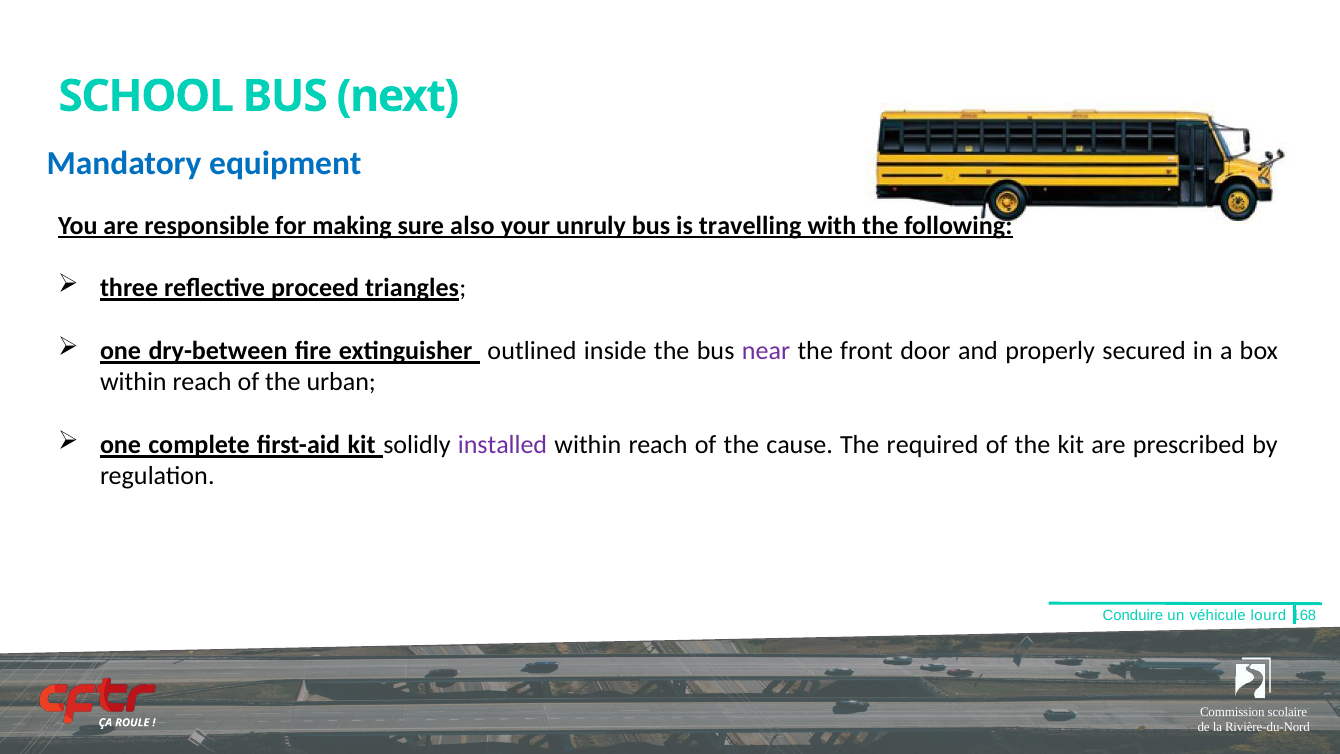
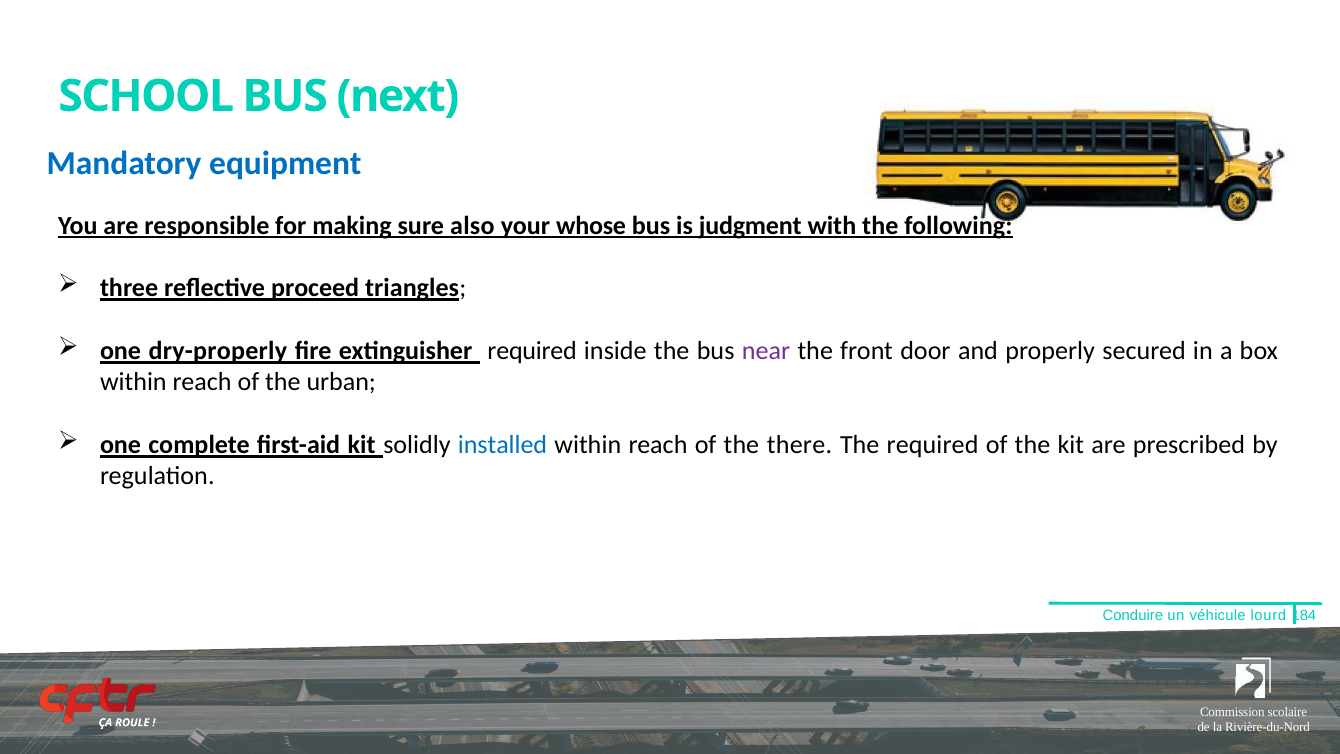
unruly: unruly -> whose
travelling: travelling -> judgment
dry-between: dry-between -> dry-properly
extinguisher outlined: outlined -> required
installed colour: purple -> blue
cause: cause -> there
168: 168 -> 184
